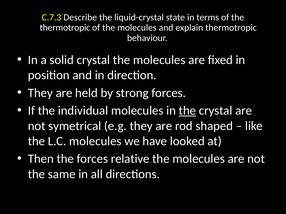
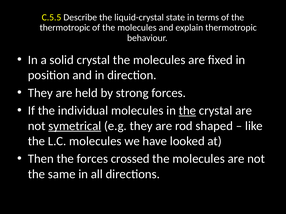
C.7.3: C.7.3 -> C.5.5
symetrical underline: none -> present
relative: relative -> crossed
